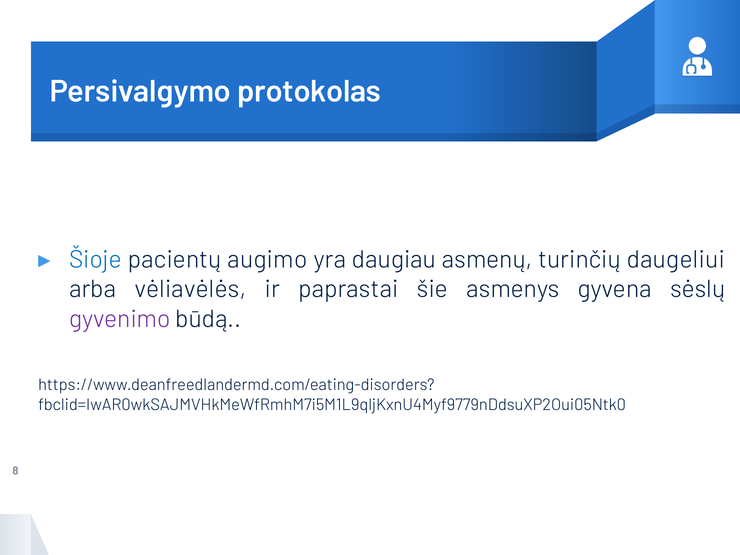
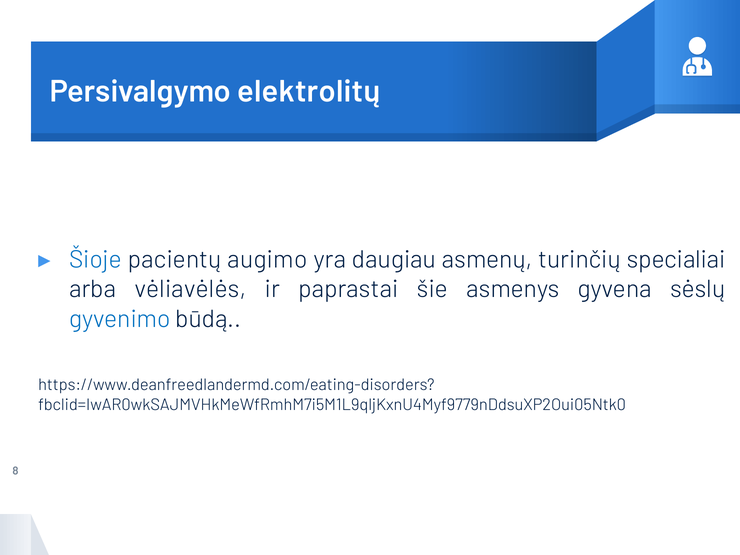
protokolas: protokolas -> elektrolitų
daugeliui: daugeliui -> specialiai
gyvenimo colour: purple -> blue
